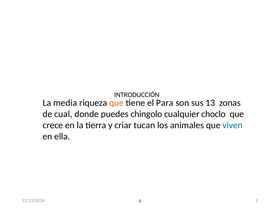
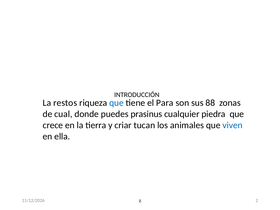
media: media -> restos
que at (116, 103) colour: orange -> blue
13: 13 -> 88
chingolo: chingolo -> prasinus
choclo: choclo -> piedra
